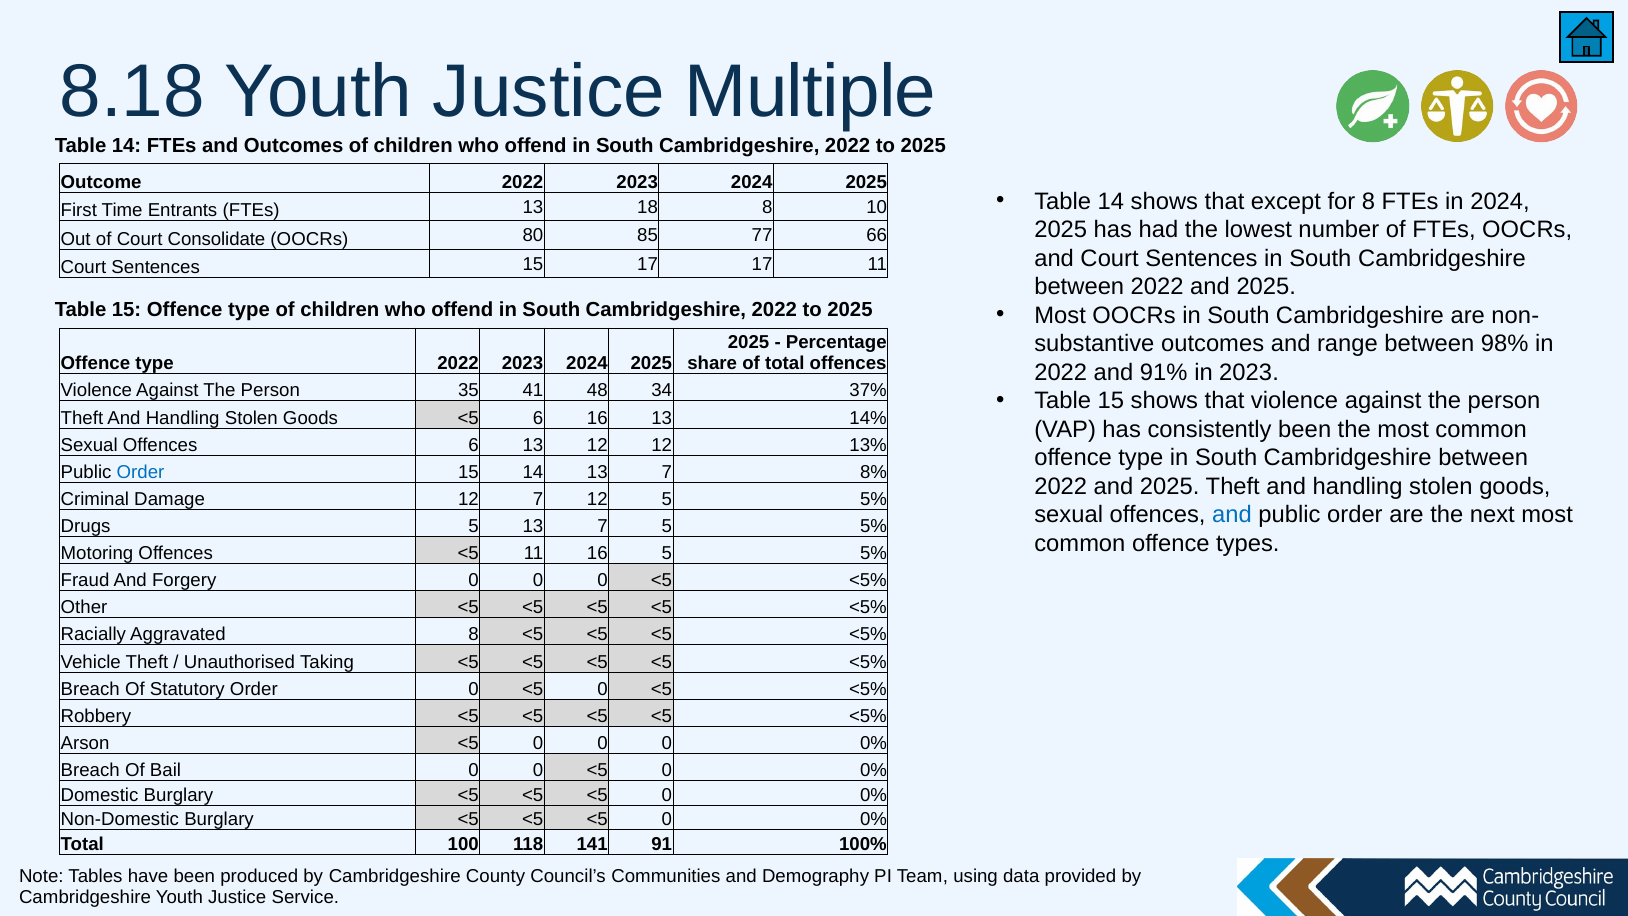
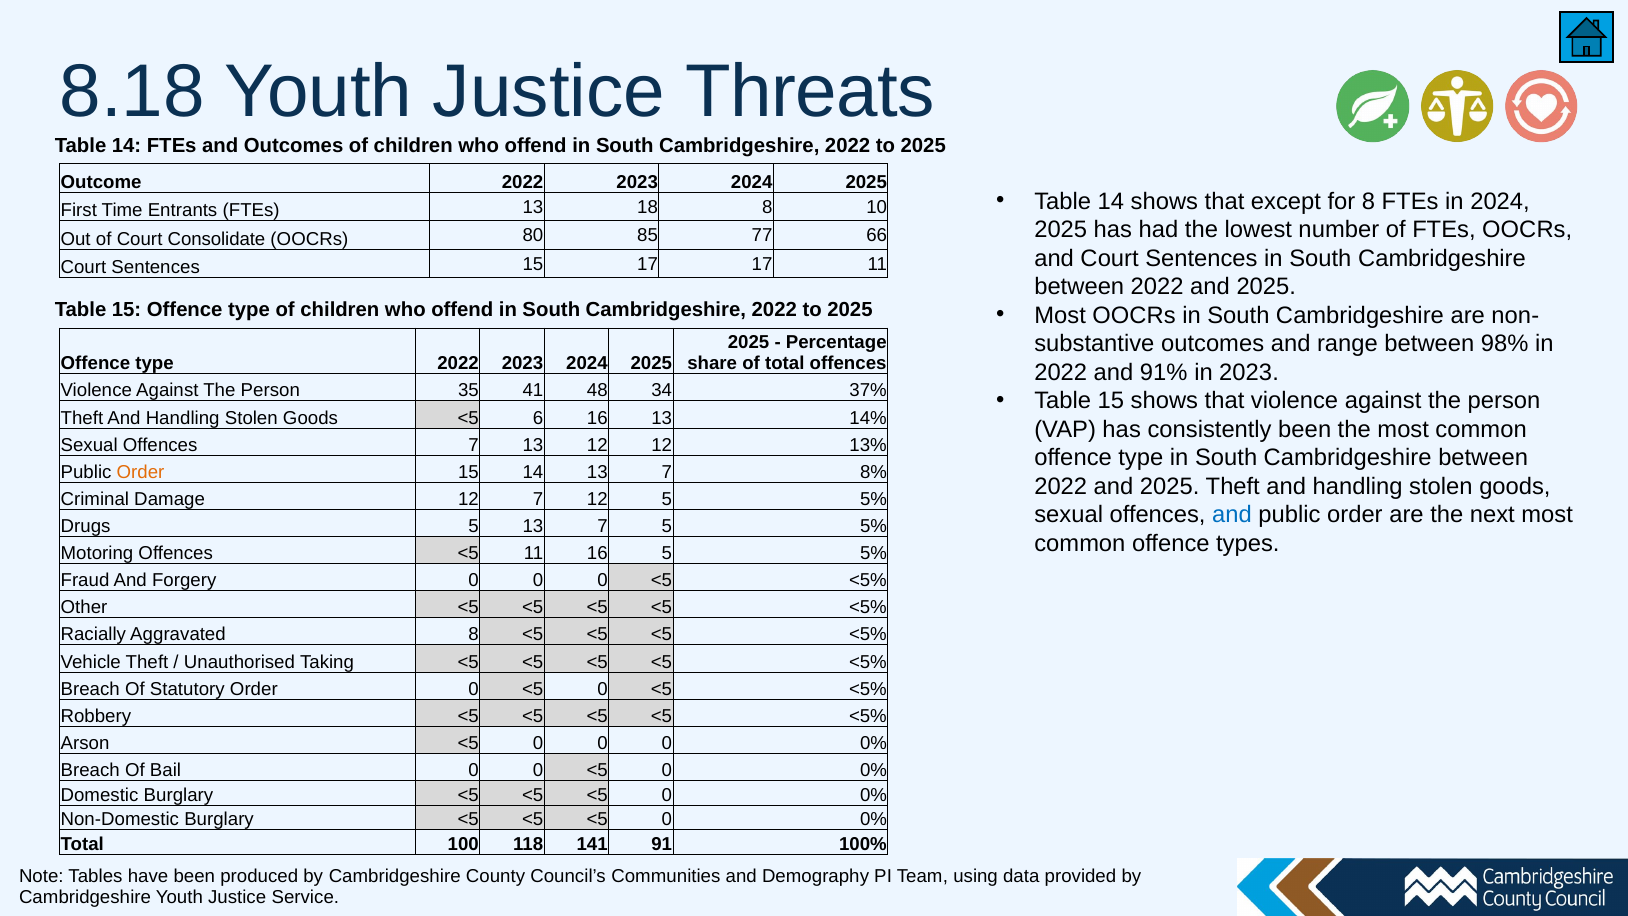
Multiple: Multiple -> Threats
Offences 6: 6 -> 7
Order at (141, 472) colour: blue -> orange
